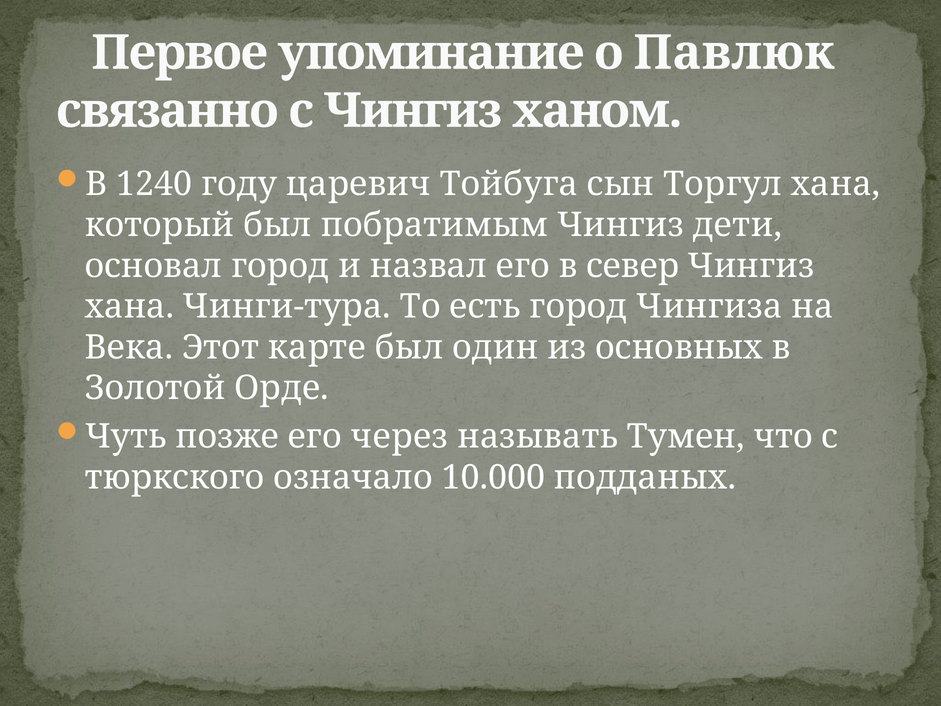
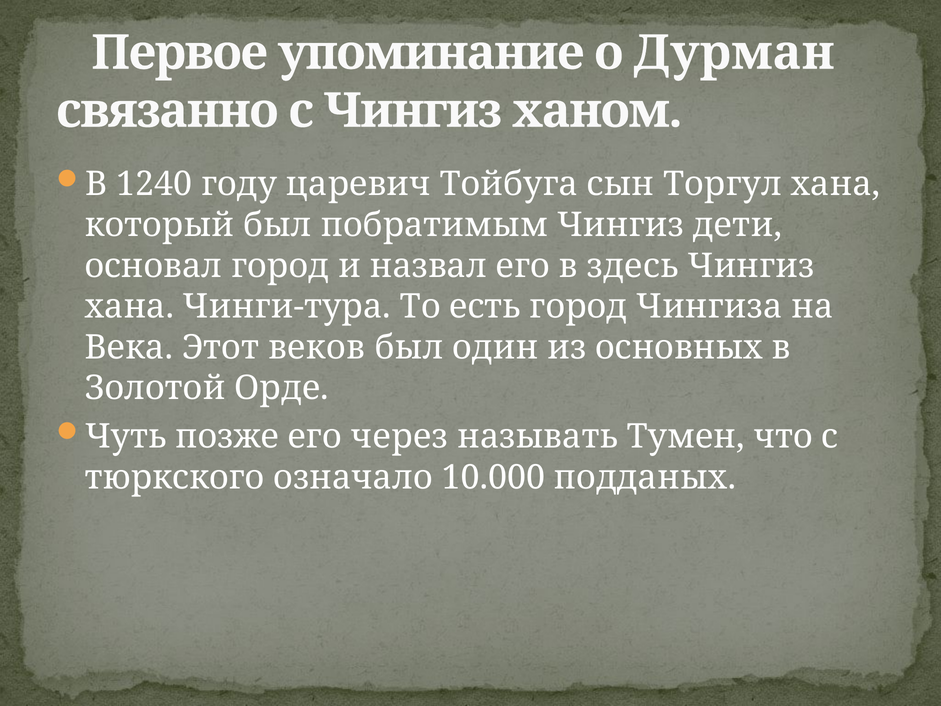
Павлюк: Павлюк -> Дурман
север: север -> здесь
карте: карте -> веков
